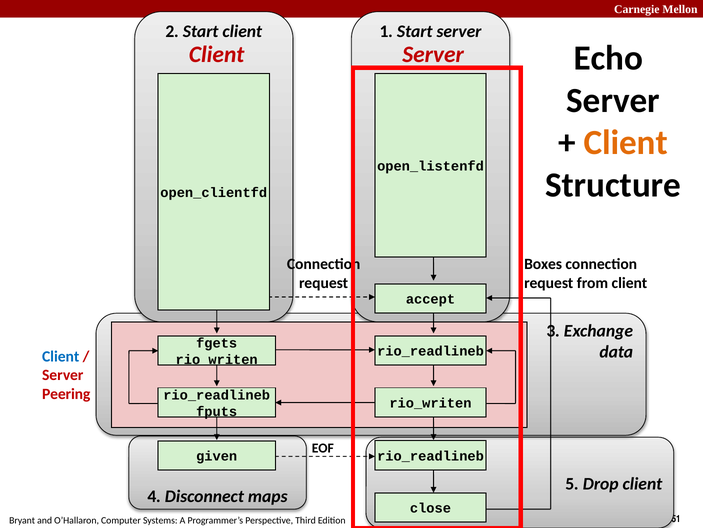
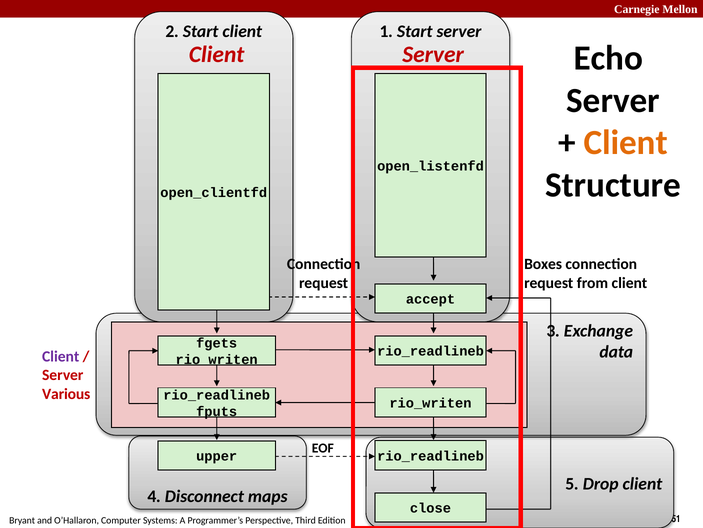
Client at (61, 356) colour: blue -> purple
Peering: Peering -> Various
given: given -> upper
